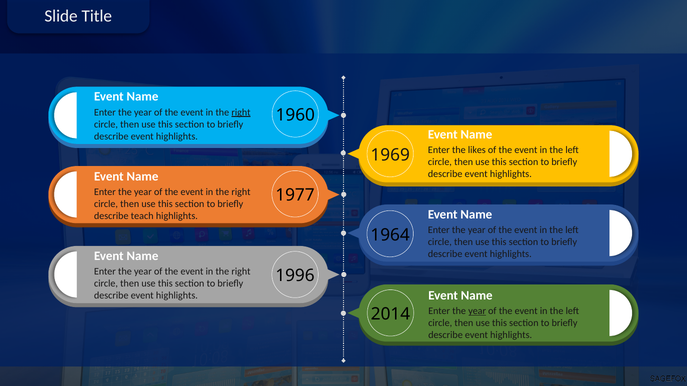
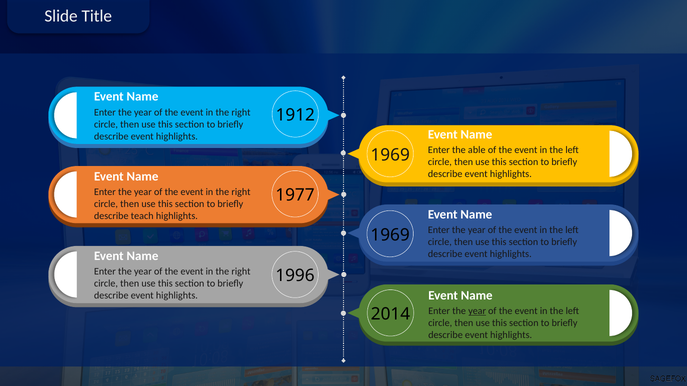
right at (241, 112) underline: present -> none
1960: 1960 -> 1912
likes: likes -> able
1964 at (390, 235): 1964 -> 1969
